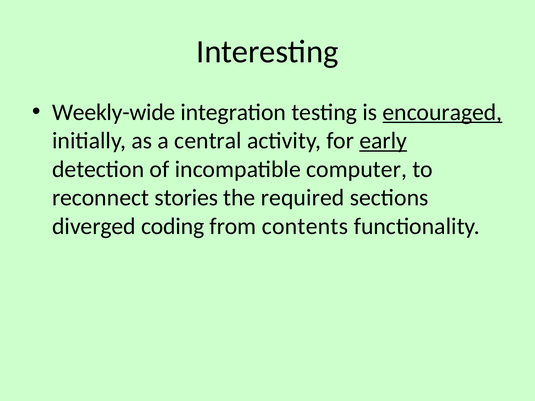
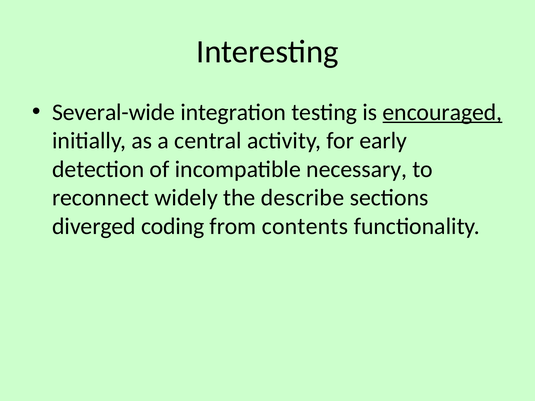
Weekly-wide: Weekly-wide -> Several-wide
early underline: present -> none
computer: computer -> necessary
stories: stories -> widely
required: required -> describe
